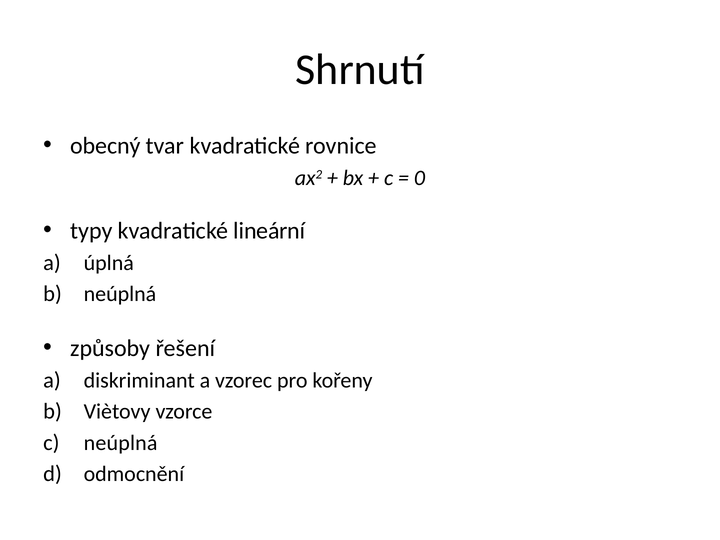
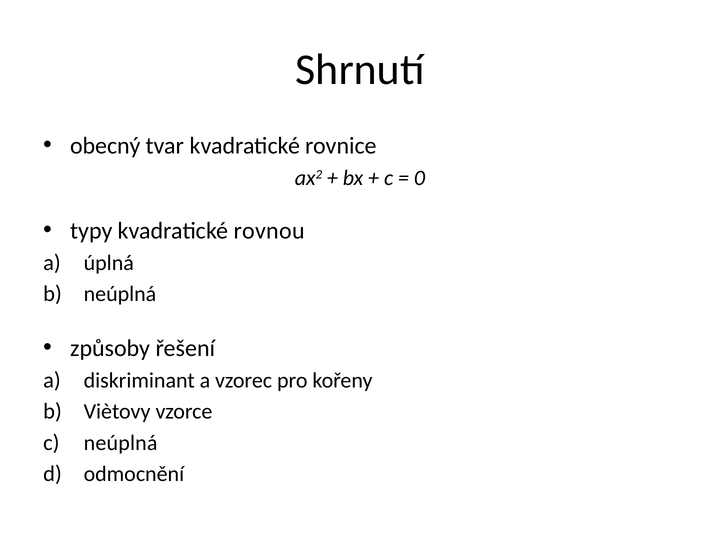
lineární: lineární -> rovnou
